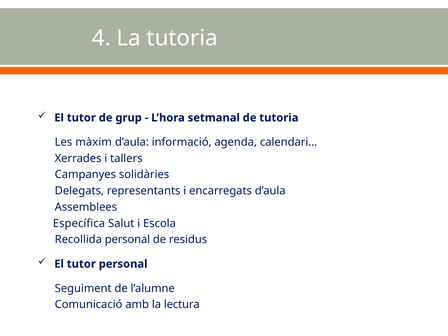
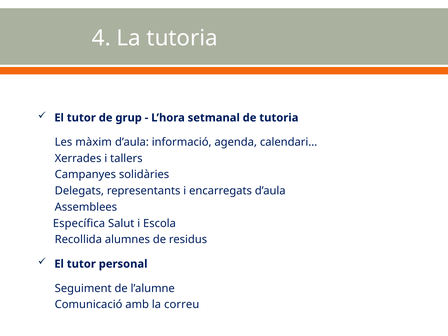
Recollida personal: personal -> alumnes
lectura: lectura -> correu
